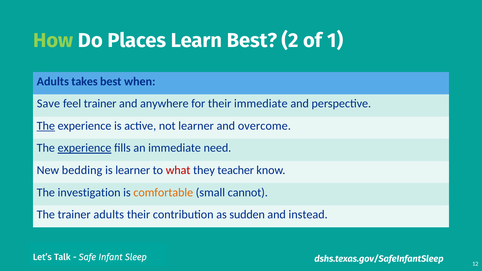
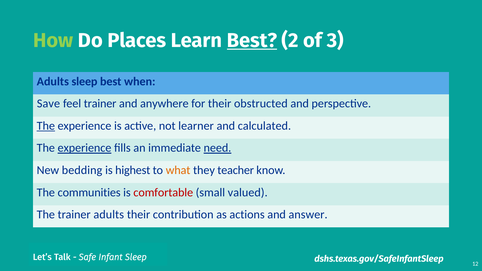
Best at (252, 40) underline: none -> present
1: 1 -> 3
Adults takes: takes -> sleep
their immediate: immediate -> obstructed
overcome: overcome -> calculated
need underline: none -> present
is learner: learner -> highest
what colour: red -> orange
investigation: investigation -> communities
comfortable colour: orange -> red
cannot: cannot -> valued
sudden: sudden -> actions
instead: instead -> answer
